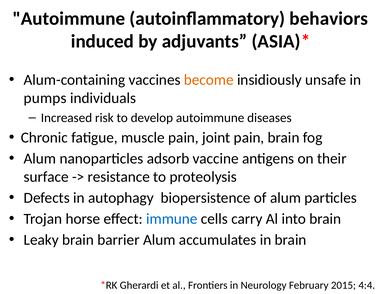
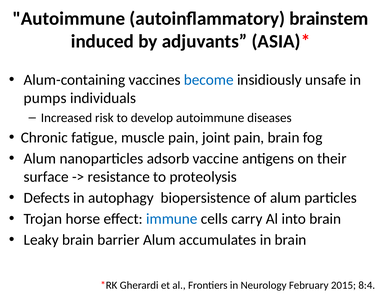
behaviors: behaviors -> brainstem
become colour: orange -> blue
4:4: 4:4 -> 8:4
